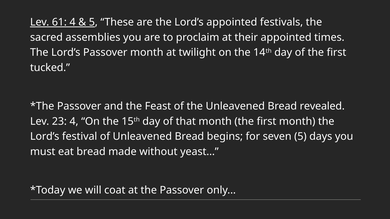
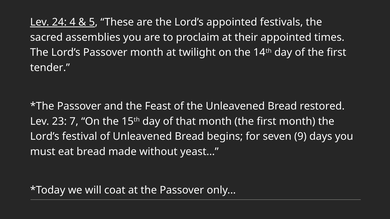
61: 61 -> 24
tucked: tucked -> tender
revealed: revealed -> restored
23 4: 4 -> 7
seven 5: 5 -> 9
